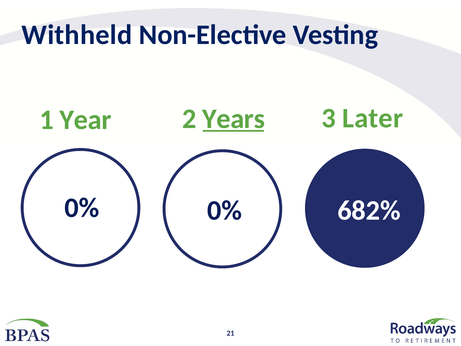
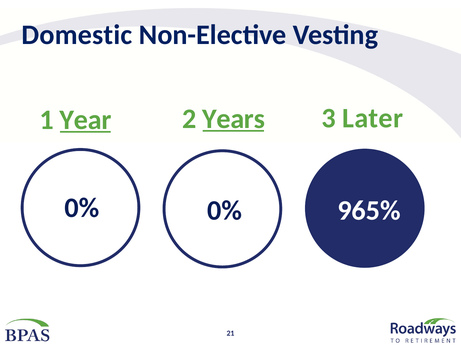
Withheld: Withheld -> Domestic
Year underline: none -> present
682%: 682% -> 965%
